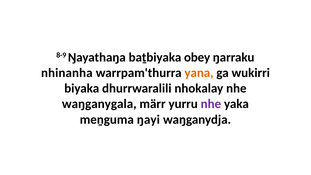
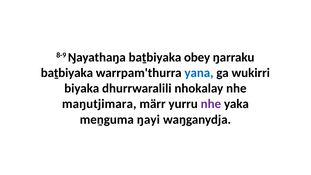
nhinanha at (67, 73): nhinanha -> baṯbiyaka
yana colour: orange -> blue
waŋganygala: waŋganygala -> maŋutjimara
